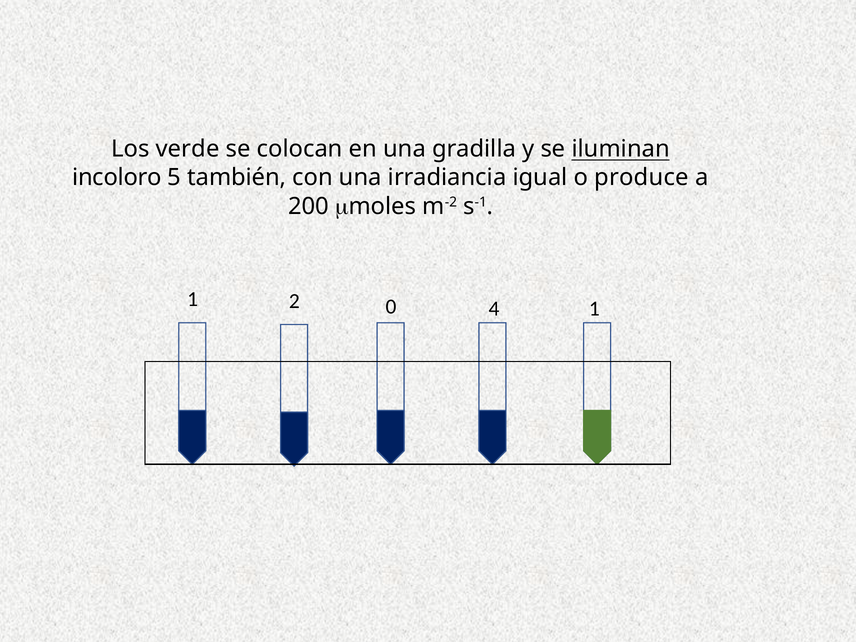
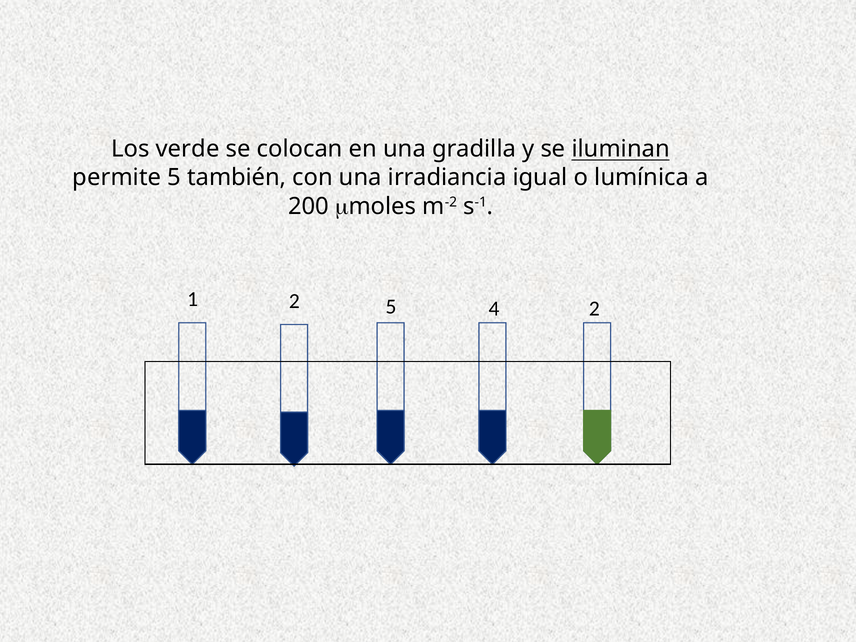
incoloro: incoloro -> permite
produce: produce -> lumínica
1 0: 0 -> 5
4 1: 1 -> 2
